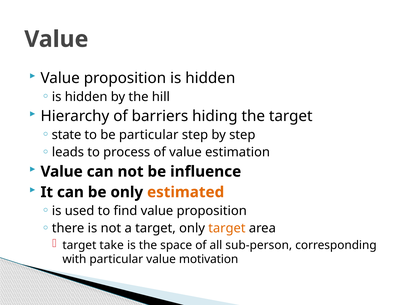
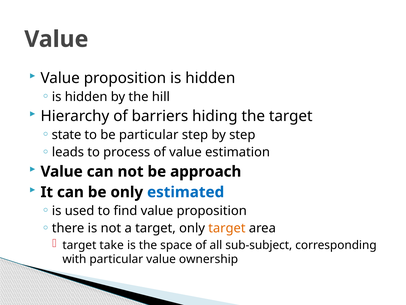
influence: influence -> approach
estimated colour: orange -> blue
sub-person: sub-person -> sub-subject
motivation: motivation -> ownership
